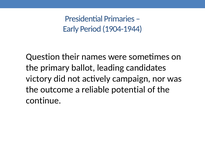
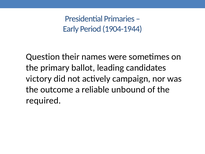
potential: potential -> unbound
continue: continue -> required
